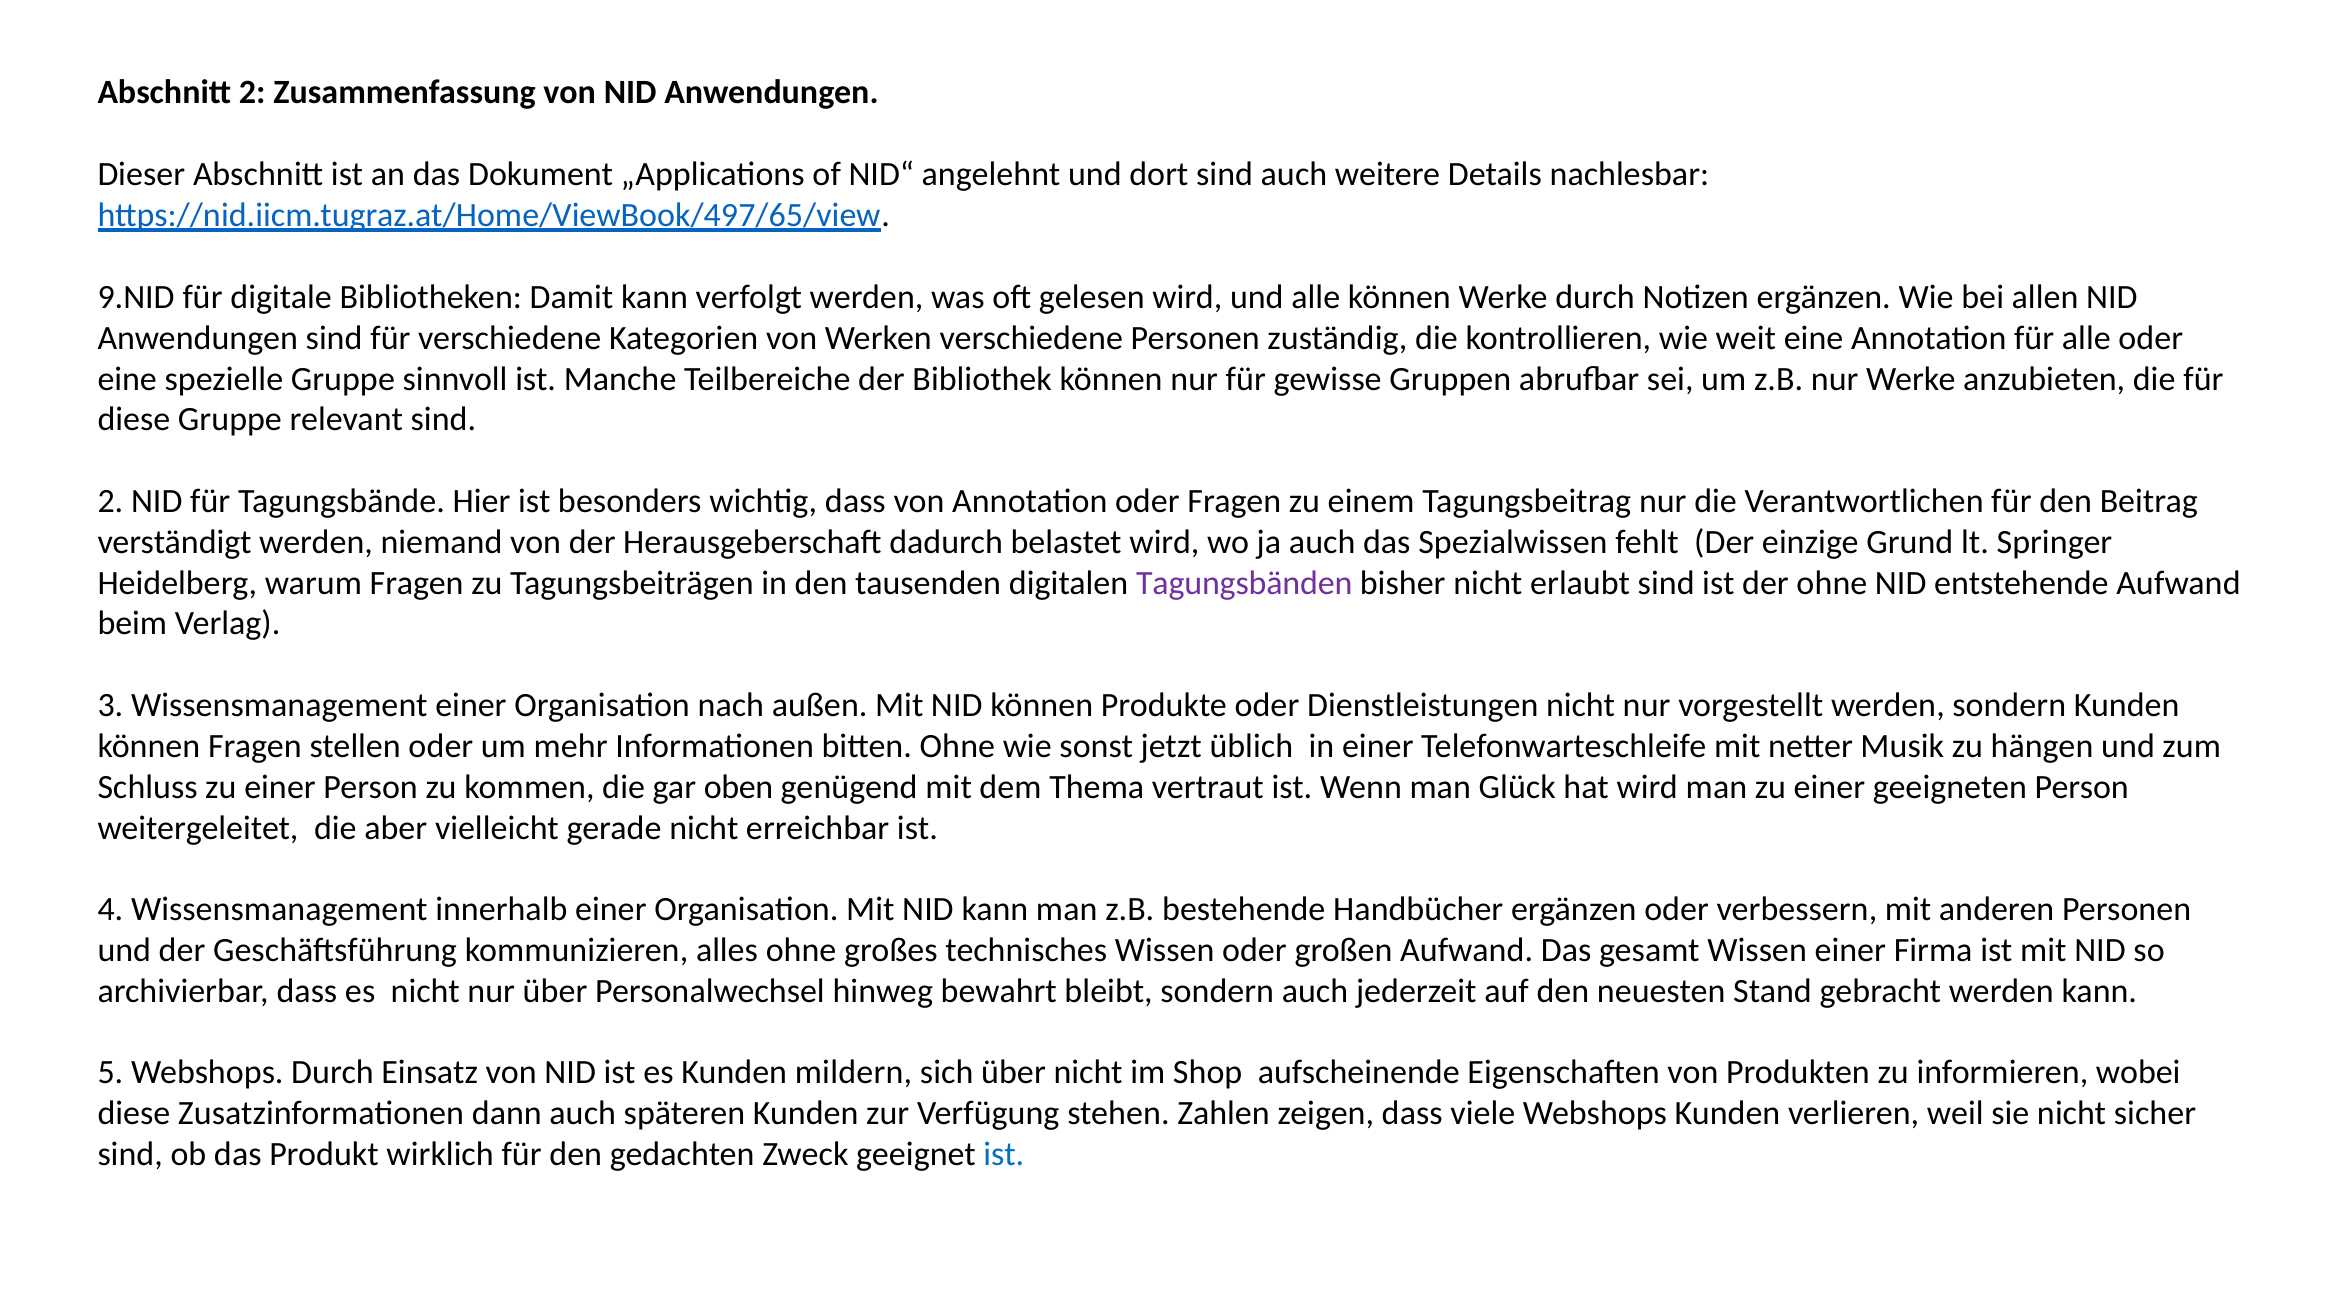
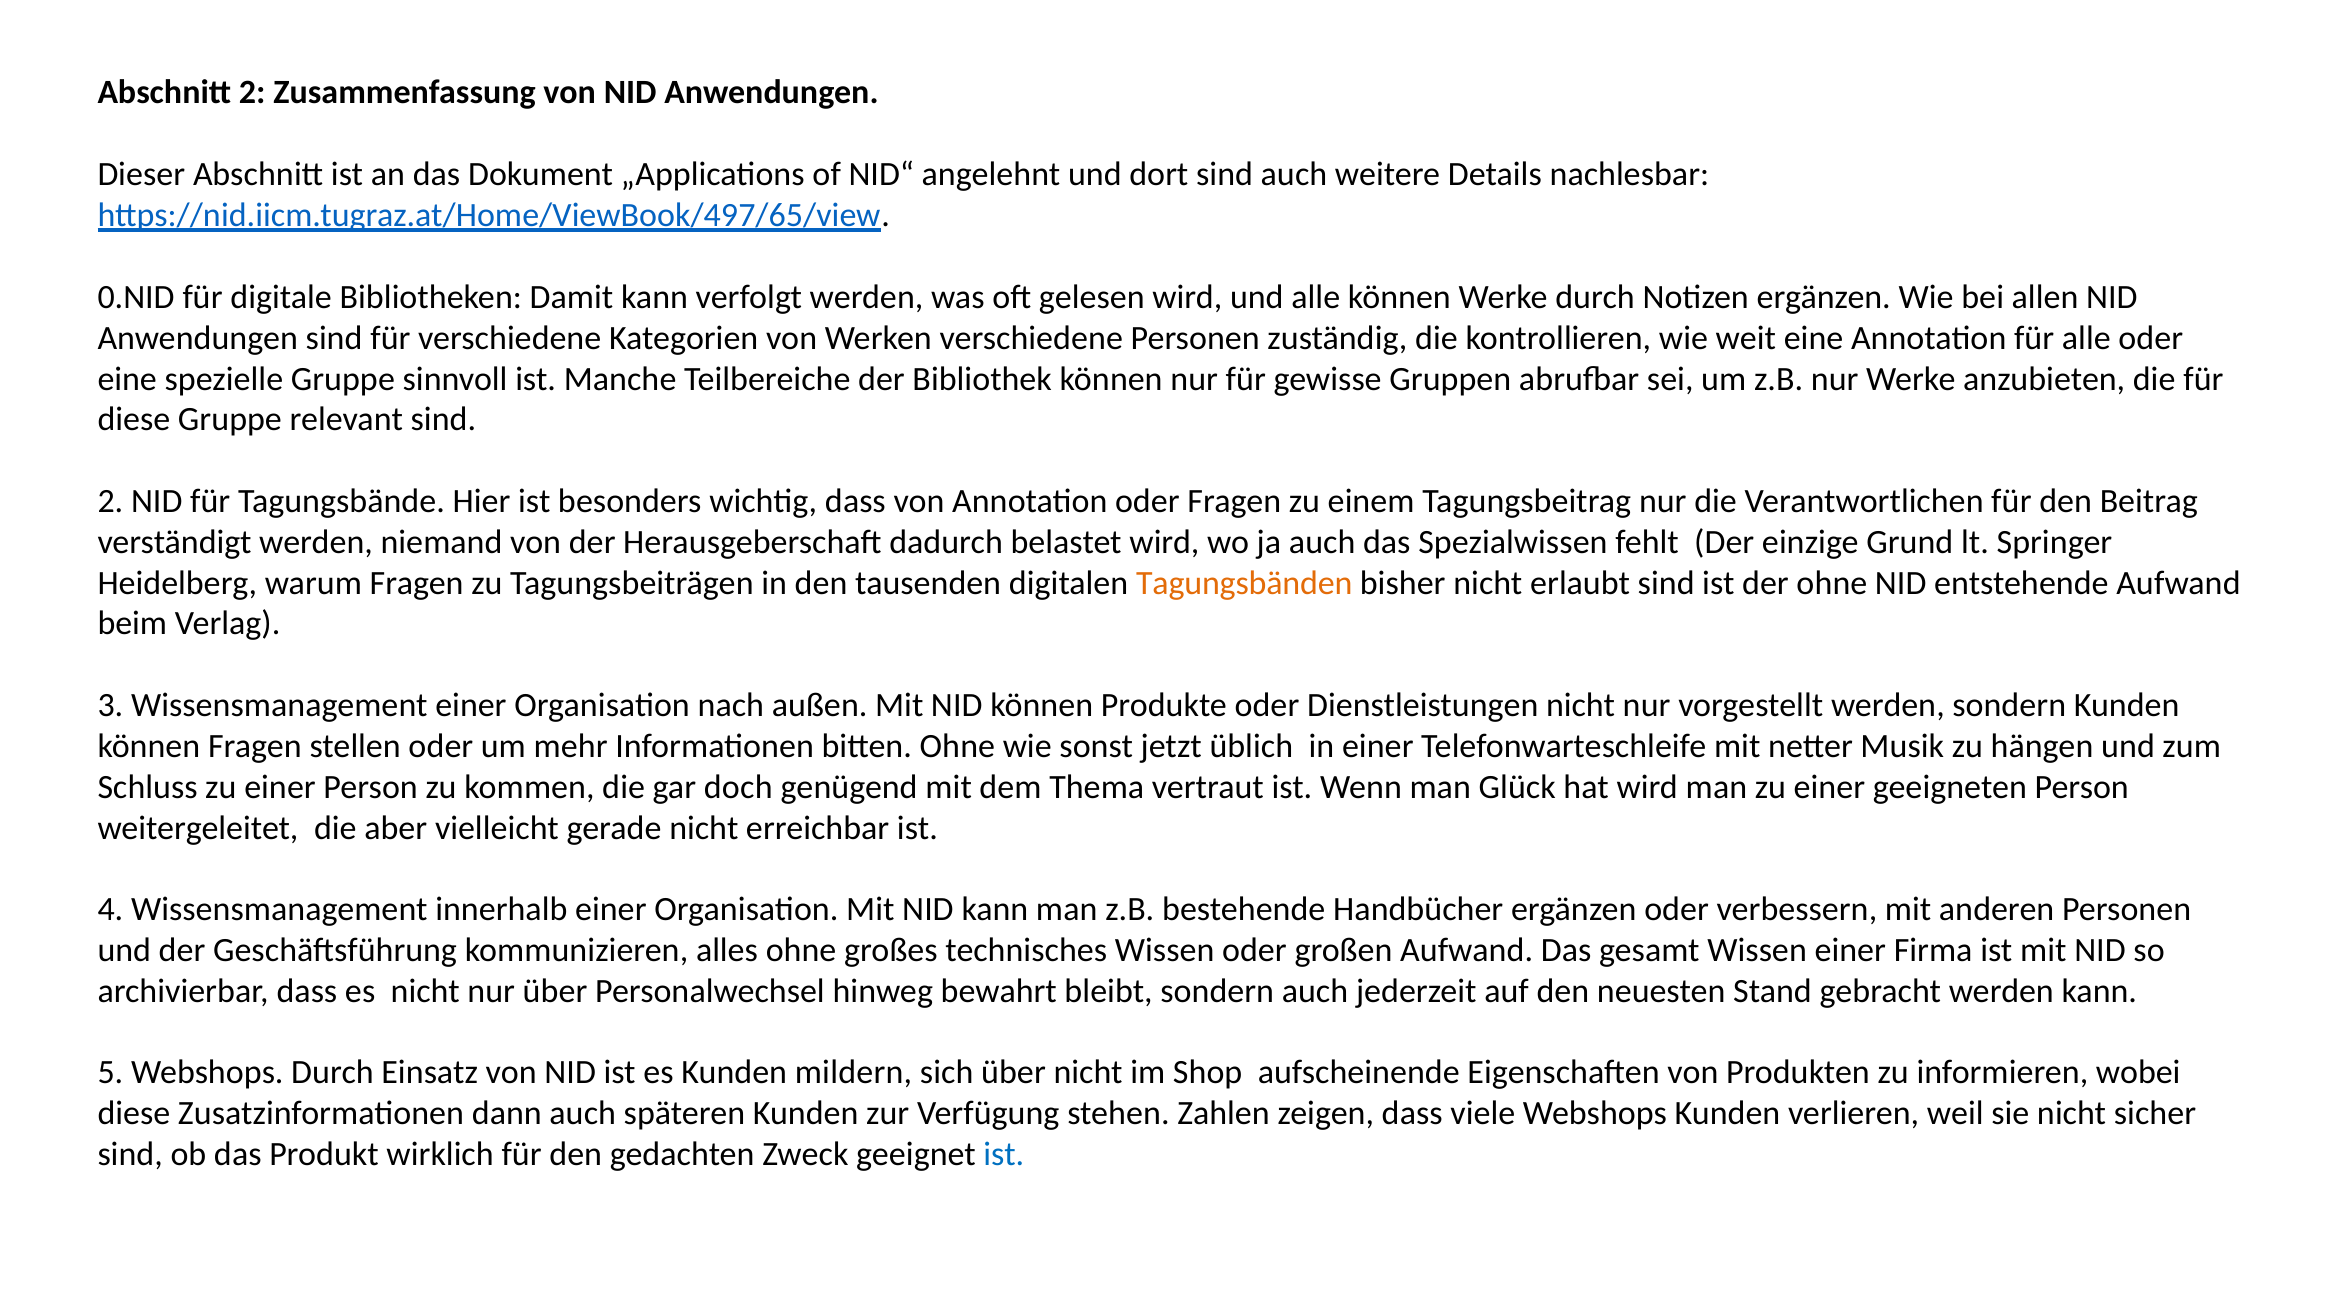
9.NID: 9.NID -> 0.NID
Tagungsbänden colour: purple -> orange
oben: oben -> doch
